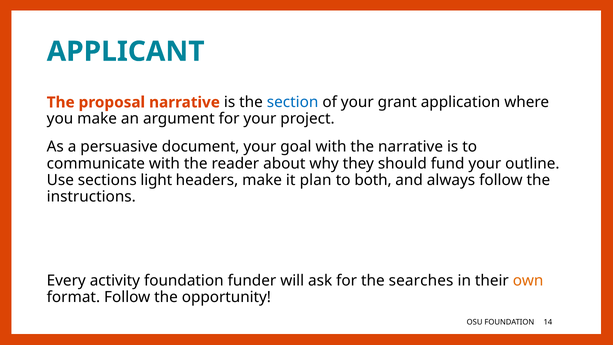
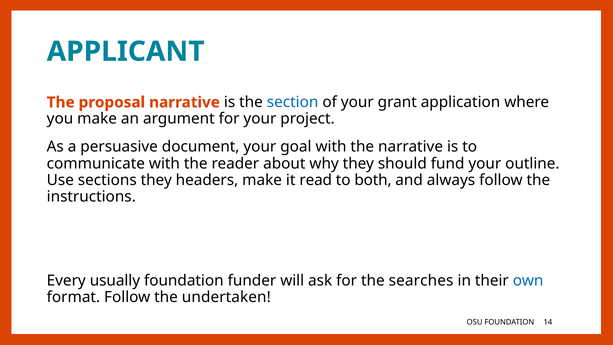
sections light: light -> they
plan: plan -> read
activity: activity -> usually
own colour: orange -> blue
opportunity: opportunity -> undertaken
